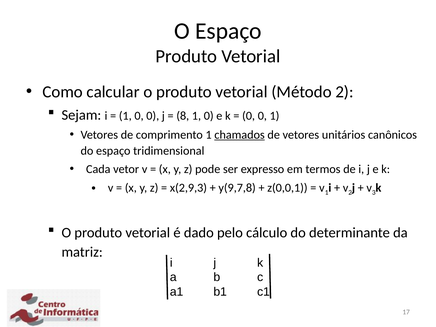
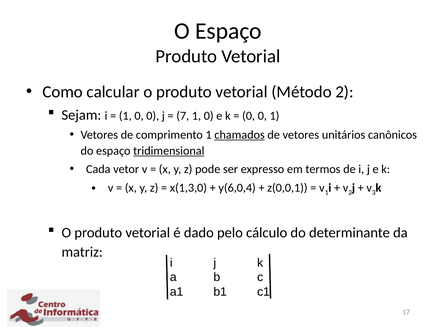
8: 8 -> 7
tridimensional underline: none -> present
x(2,9,3: x(2,9,3 -> x(1,3,0
y(9,7,8: y(9,7,8 -> y(6,0,4
